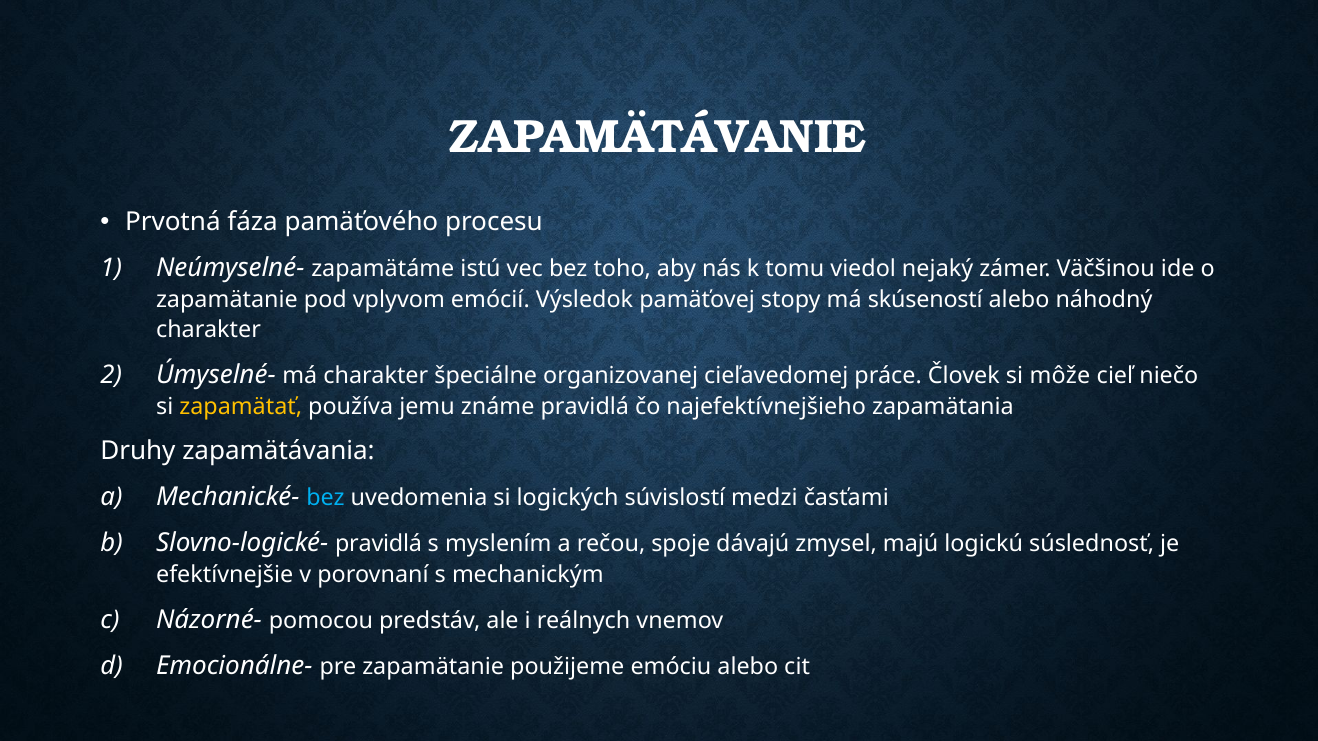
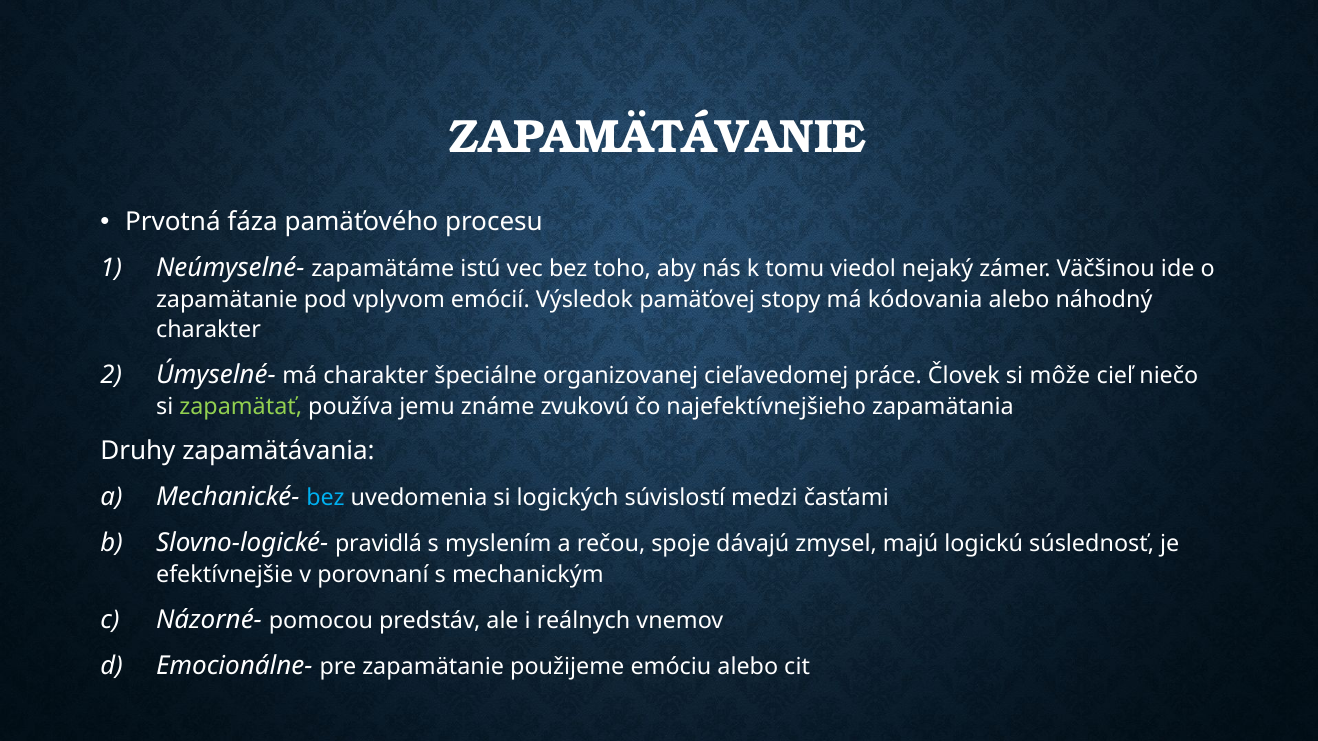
skúseností: skúseností -> kódovania
zapamätať colour: yellow -> light green
známe pravidlá: pravidlá -> zvukovú
